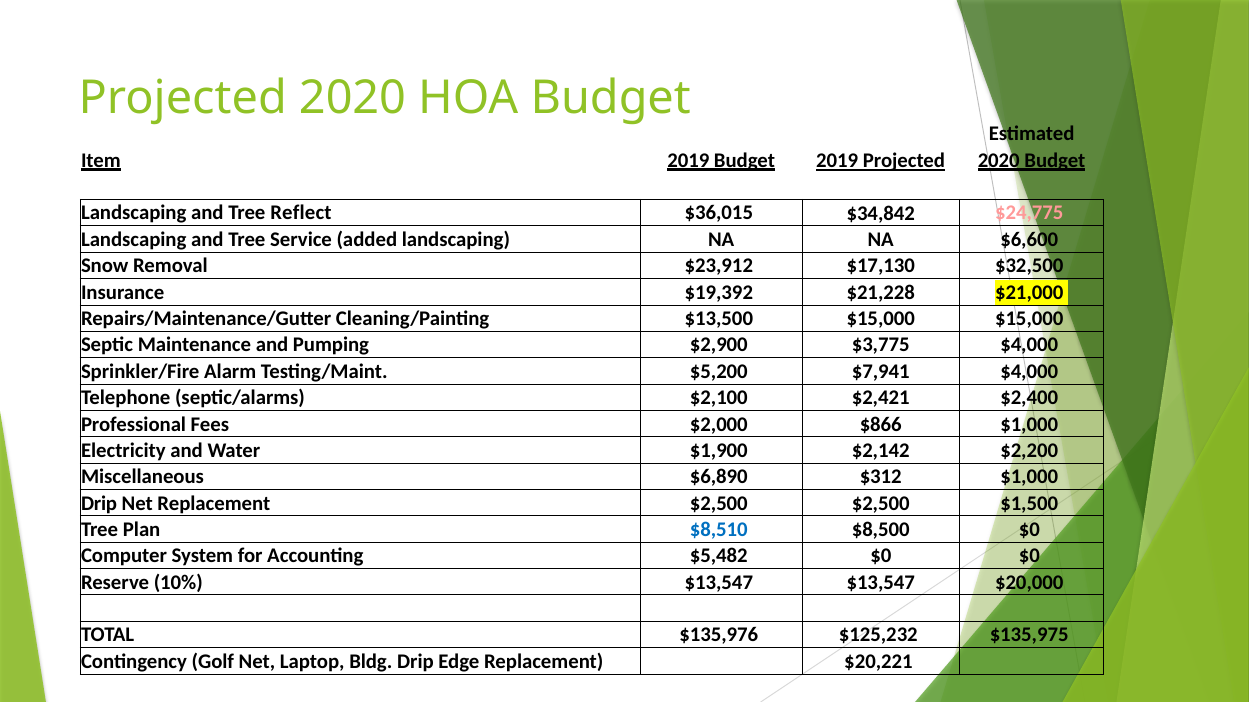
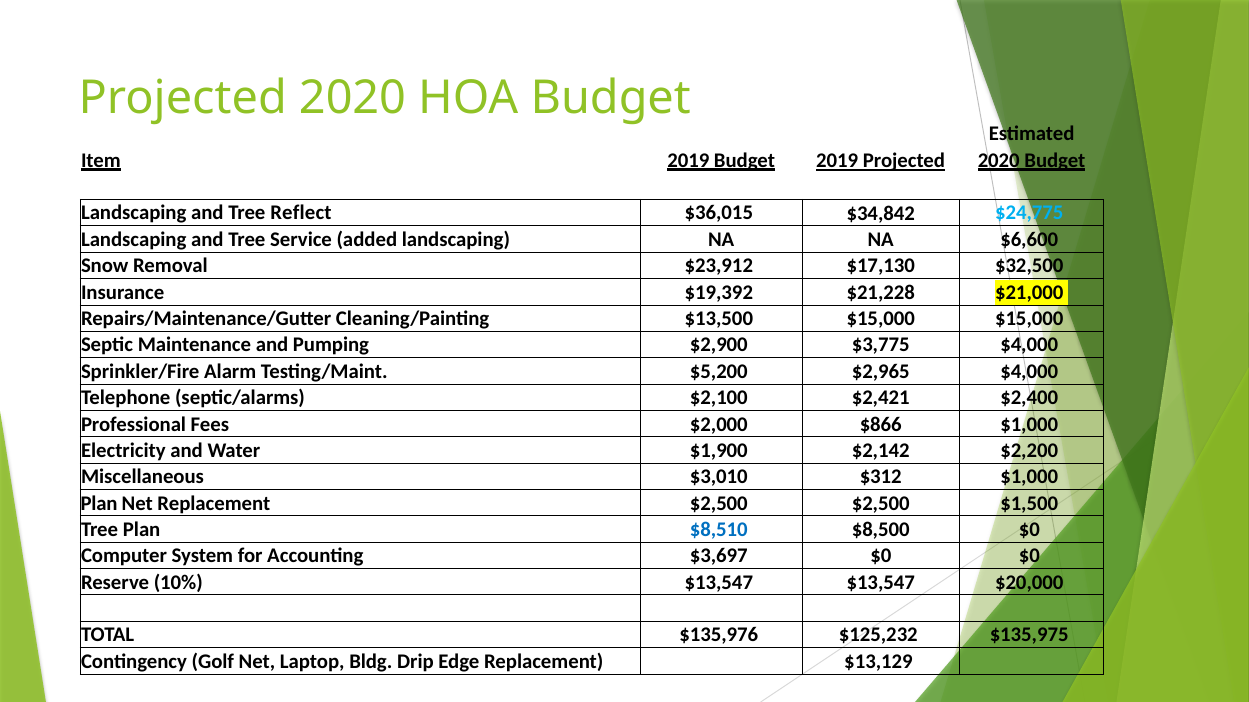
$24,775 colour: pink -> light blue
$7,941: $7,941 -> $2,965
$6,890: $6,890 -> $3,010
Drip at (99, 504): Drip -> Plan
$5,482: $5,482 -> $3,697
$20,221: $20,221 -> $13,129
